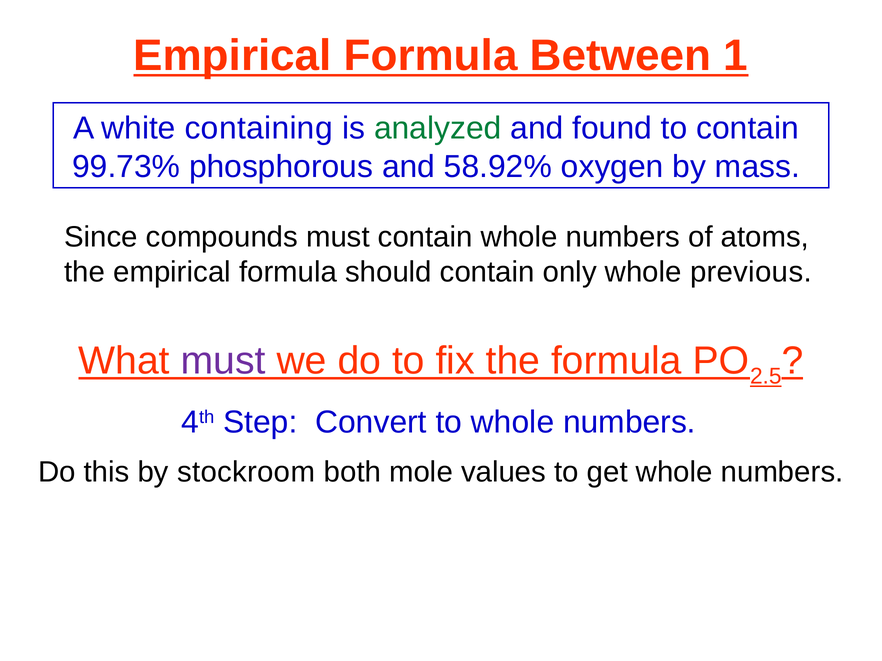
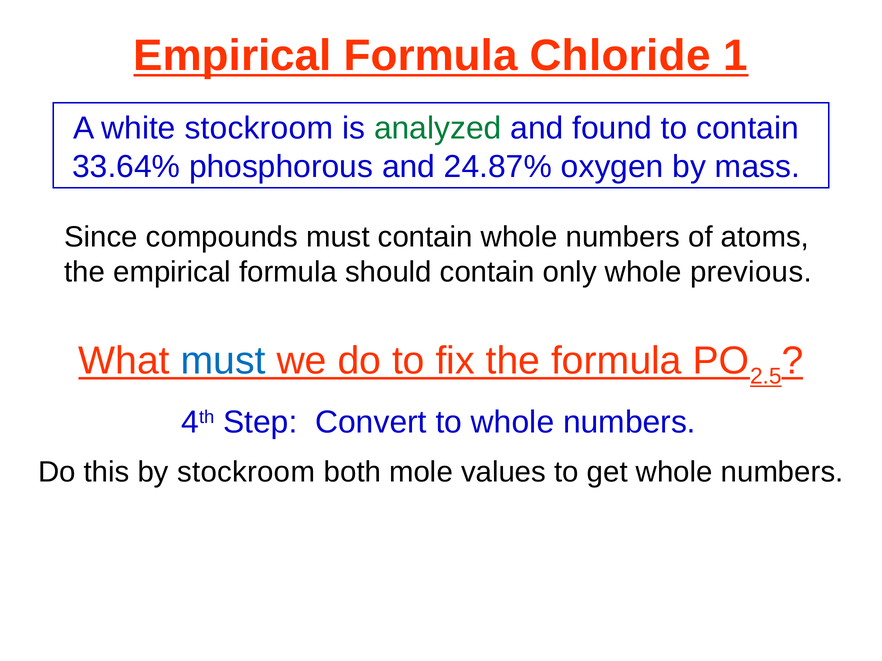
Between: Between -> Chloride
white containing: containing -> stockroom
99.73%: 99.73% -> 33.64%
58.92%: 58.92% -> 24.87%
must at (223, 361) colour: purple -> blue
